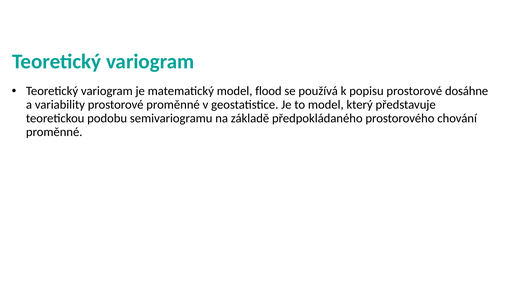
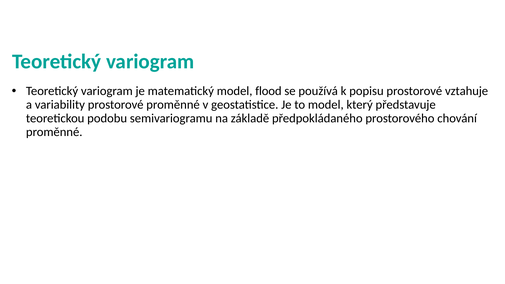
dosáhne: dosáhne -> vztahuje
